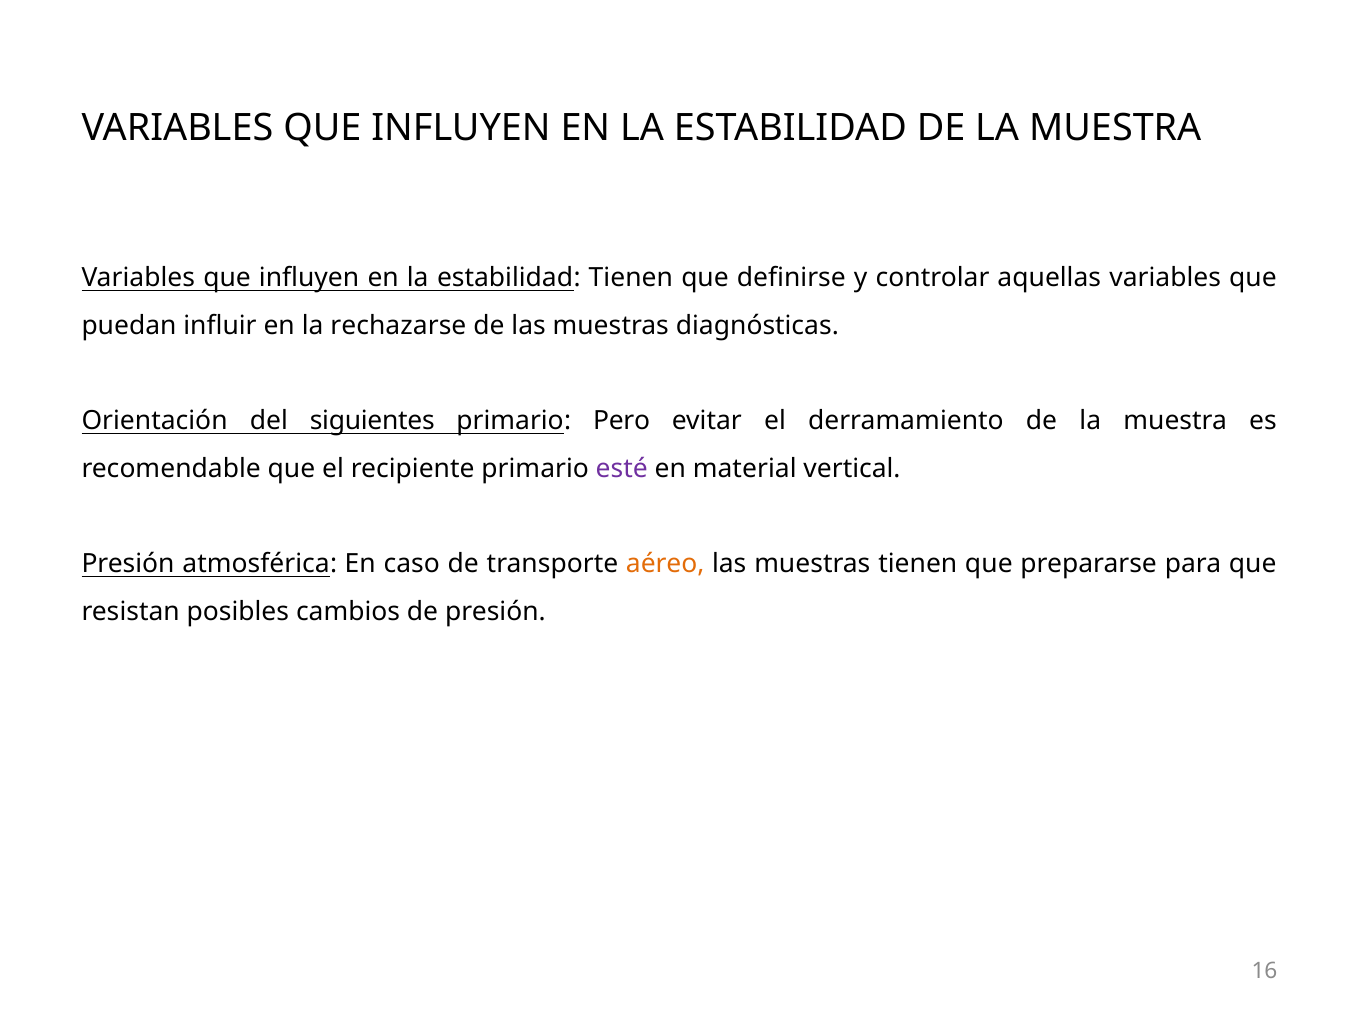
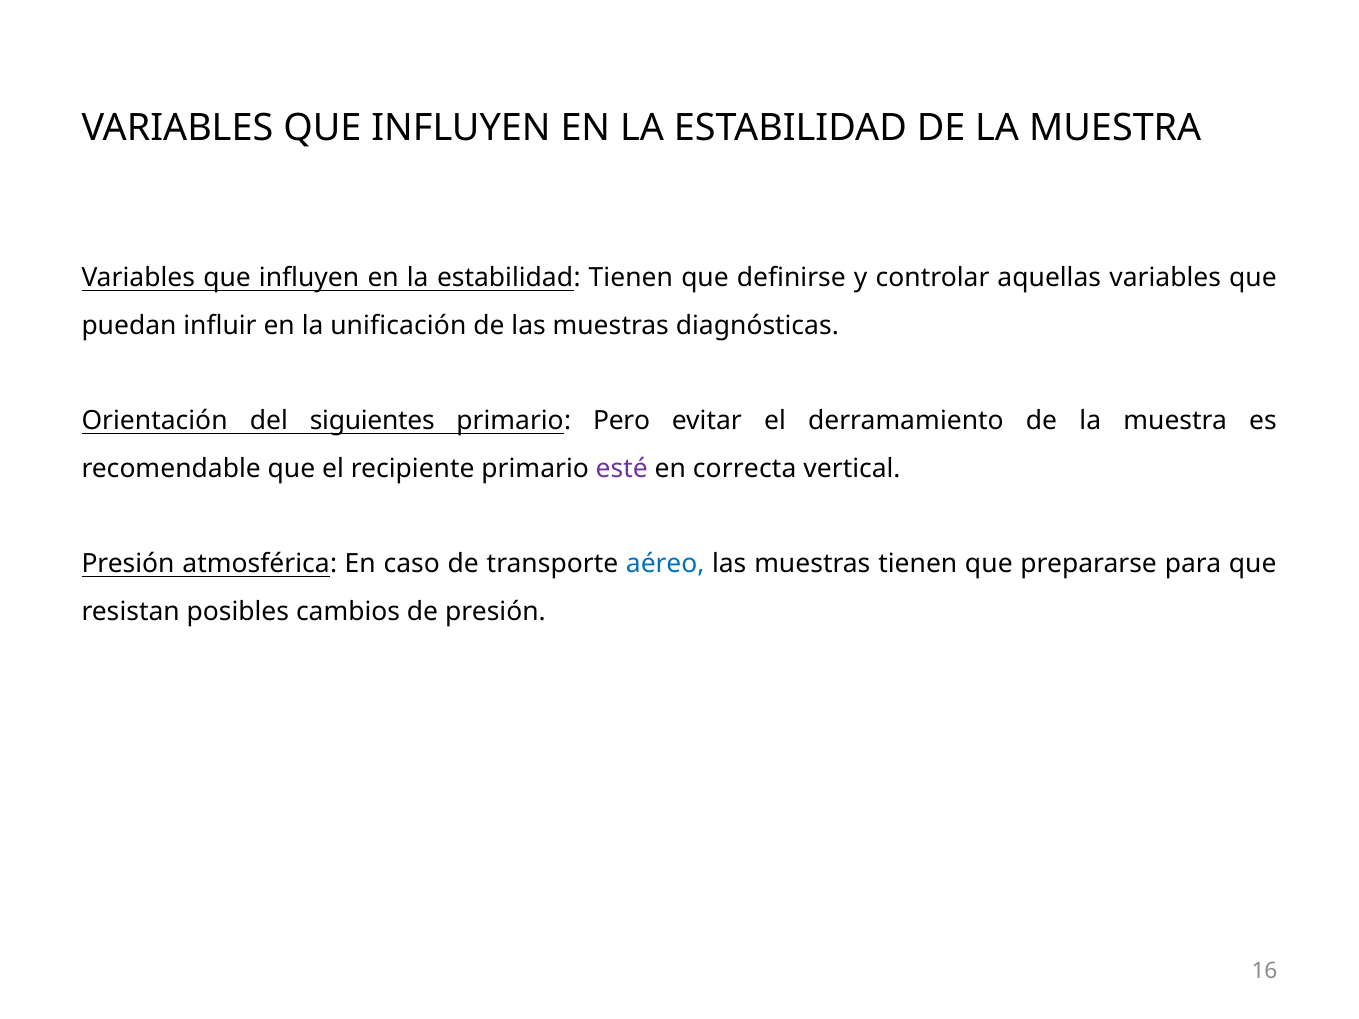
rechazarse: rechazarse -> unificación
material: material -> correcta
aéreo colour: orange -> blue
